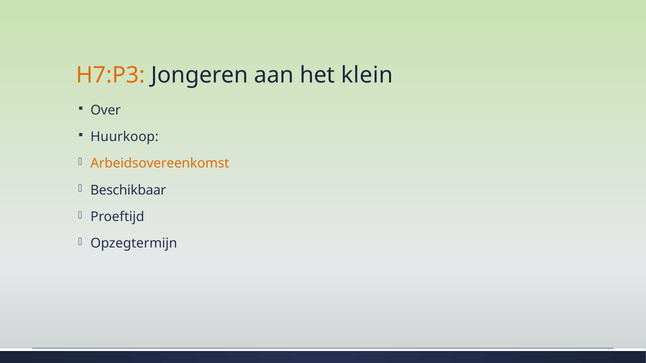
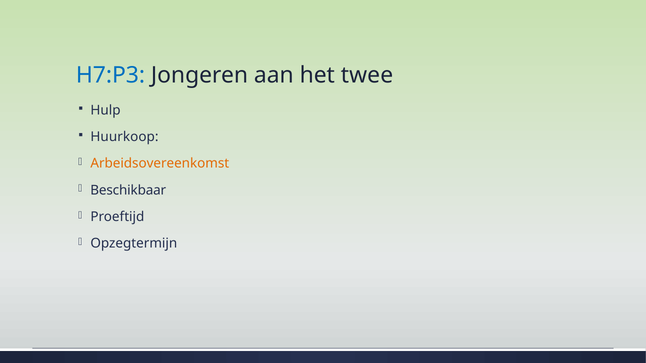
H7:P3 colour: orange -> blue
klein: klein -> twee
Over: Over -> Hulp
